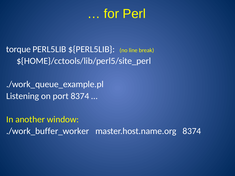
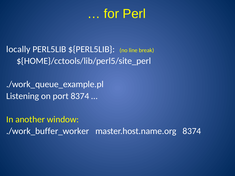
torque: torque -> locally
